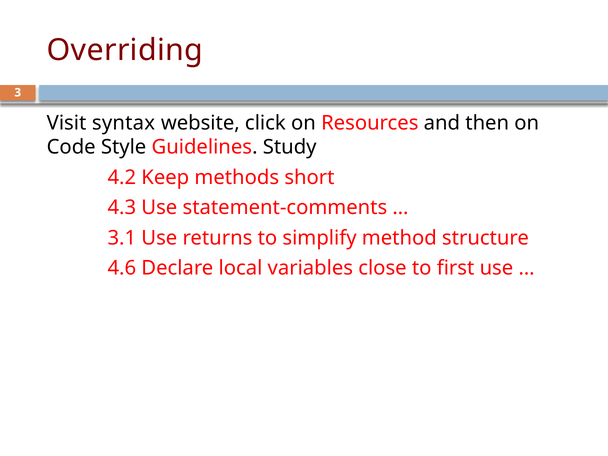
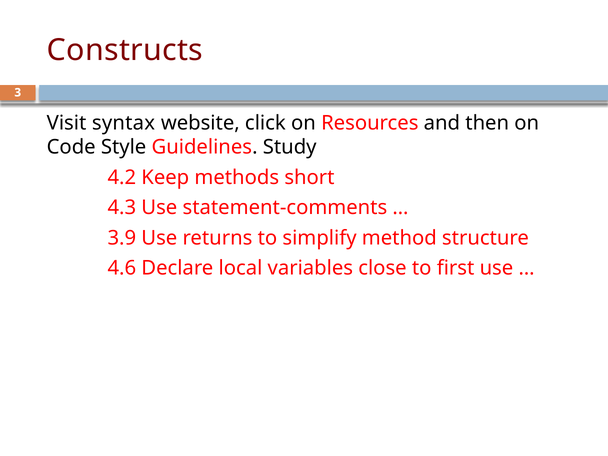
Overriding: Overriding -> Constructs
3.1: 3.1 -> 3.9
